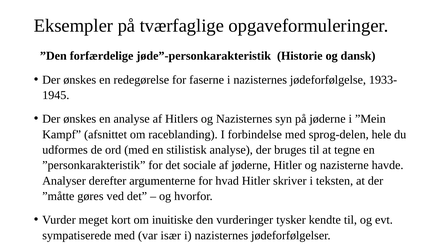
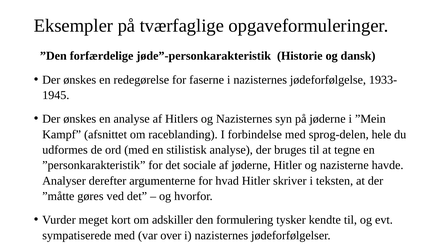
inuitiske: inuitiske -> adskiller
vurderinger: vurderinger -> formulering
især: især -> over
